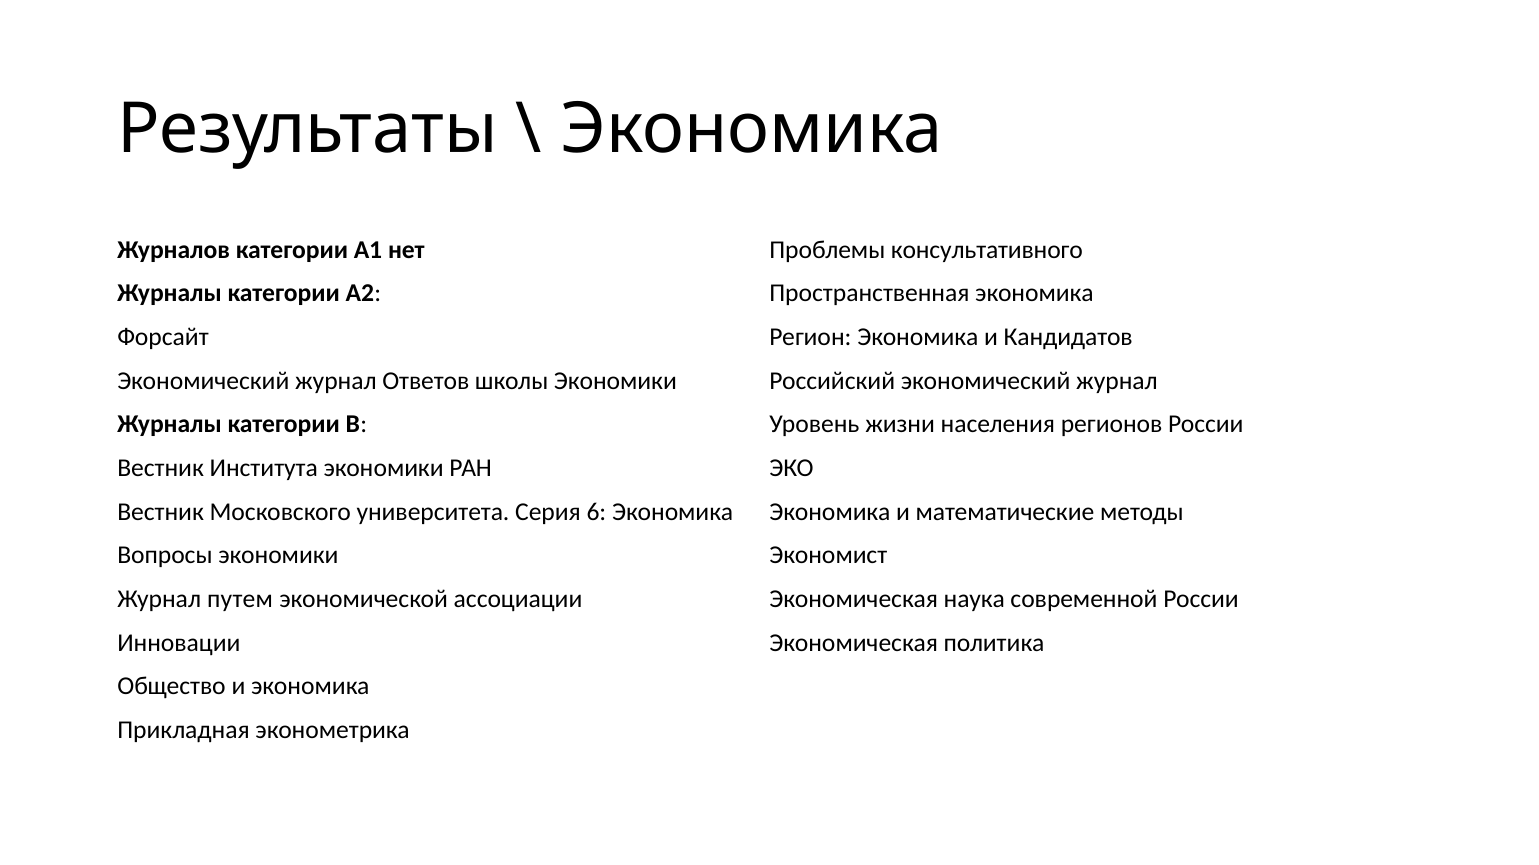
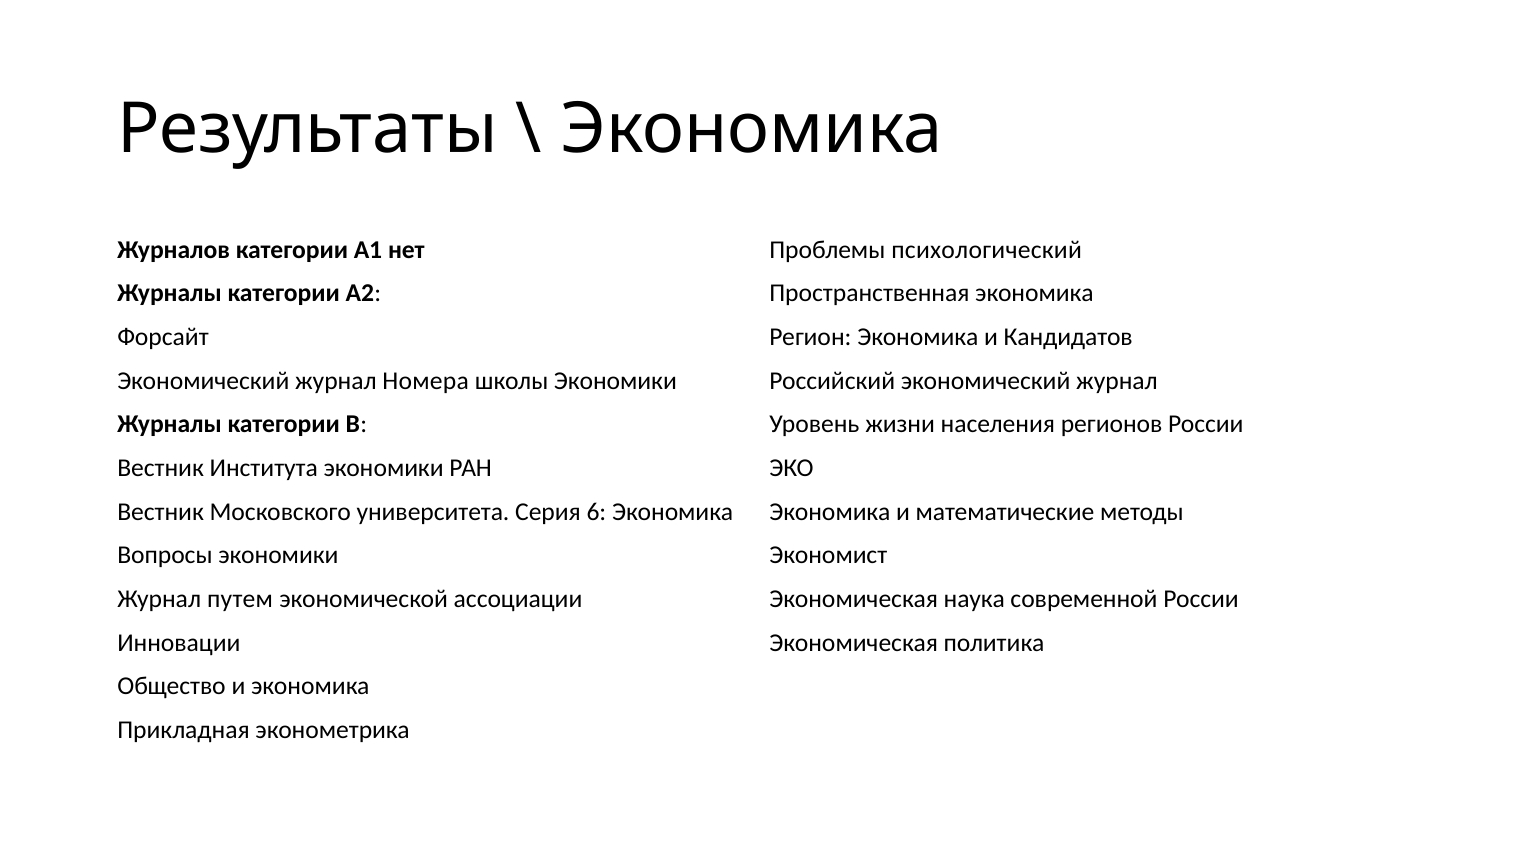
консультативного: консультативного -> психологический
Ответов: Ответов -> Номера
